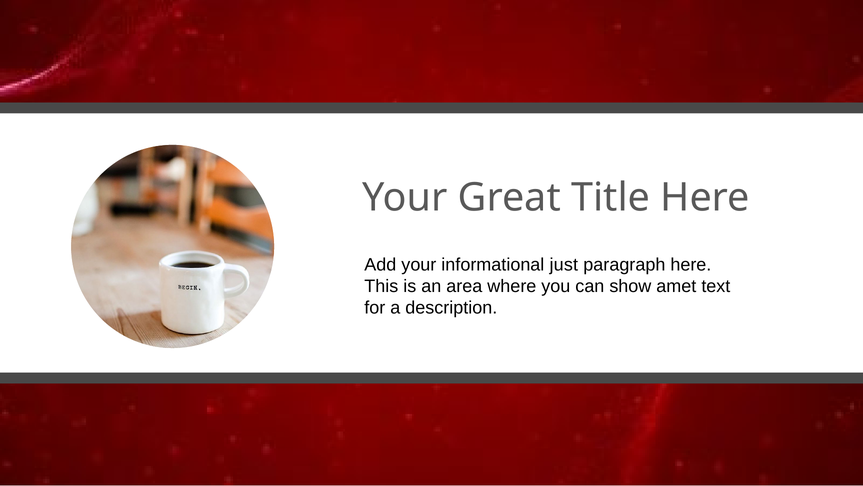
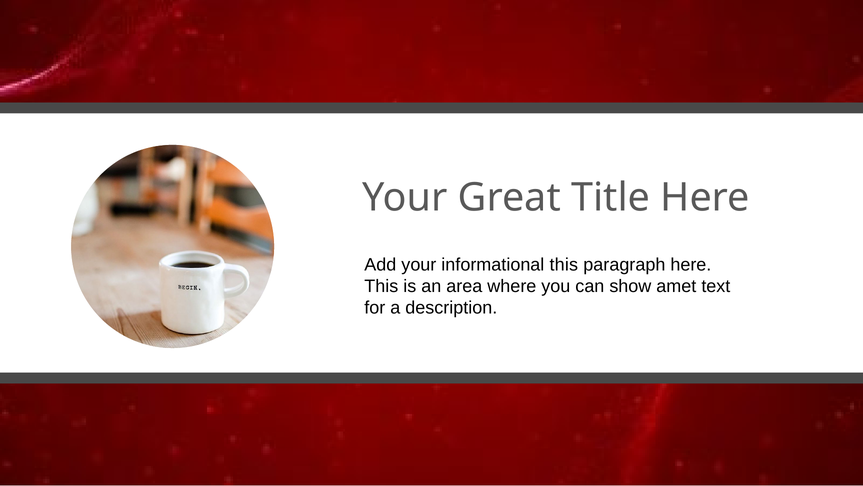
informational just: just -> this
